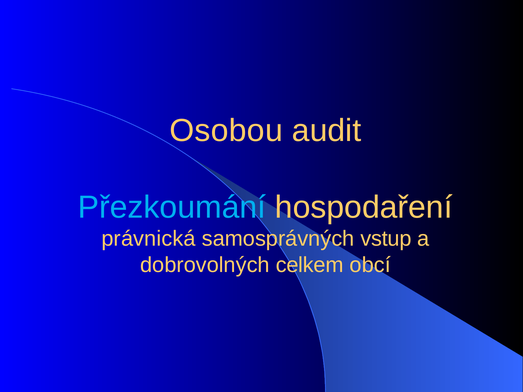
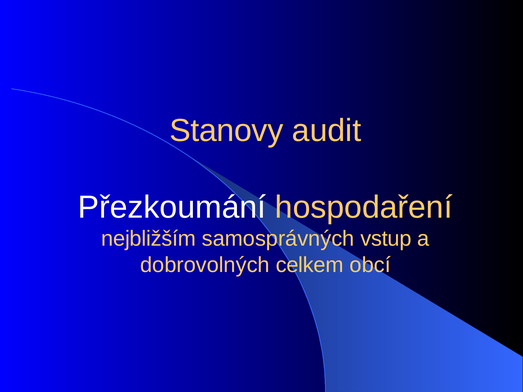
Osobou: Osobou -> Stanovy
Přezkoumání colour: light blue -> white
právnická: právnická -> nejbližším
